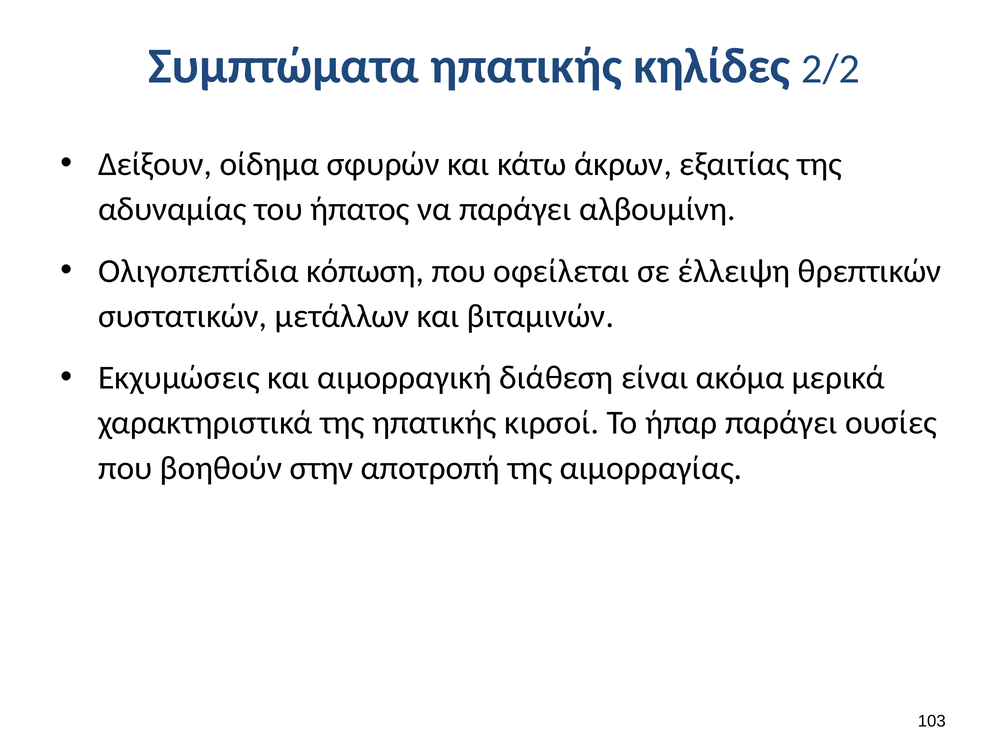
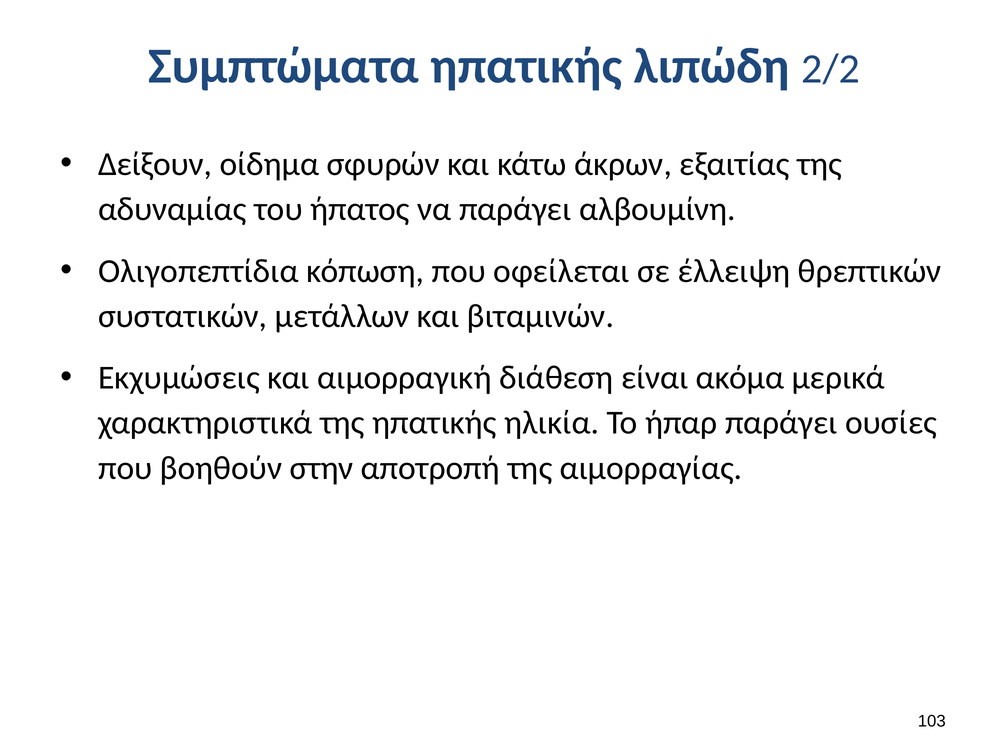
κηλίδες: κηλίδες -> λιπώδη
κιρσοί: κιρσοί -> ηλικία
